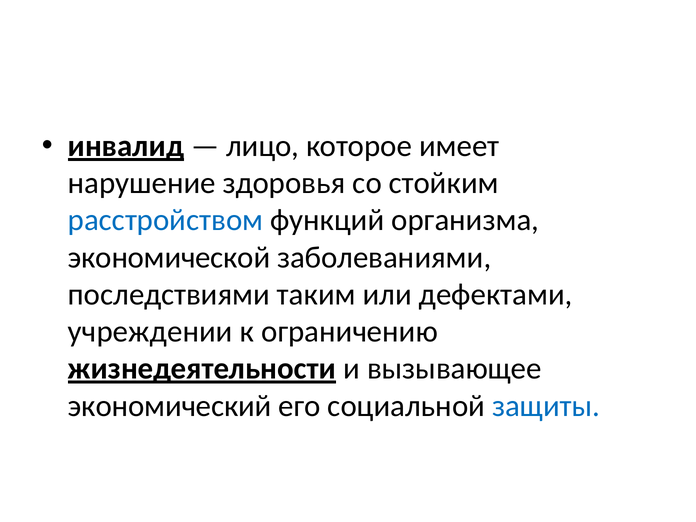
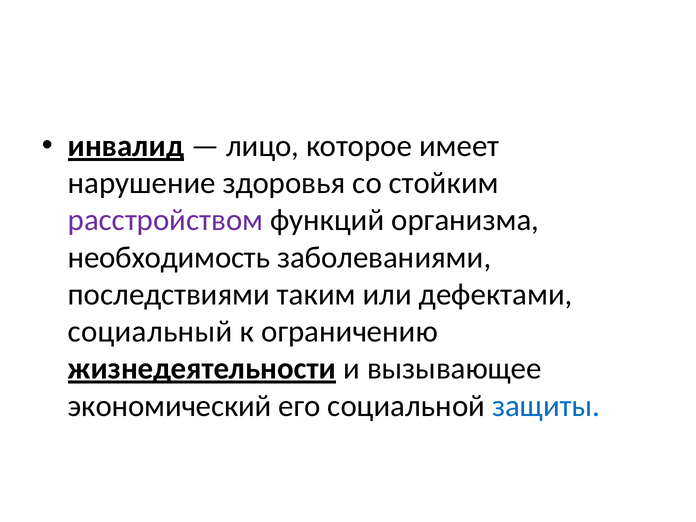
расстройством colour: blue -> purple
экономической: экономической -> необходимость
учреждении: учреждении -> социальный
